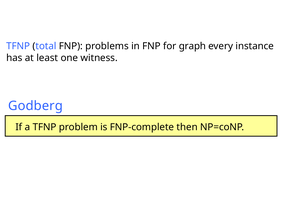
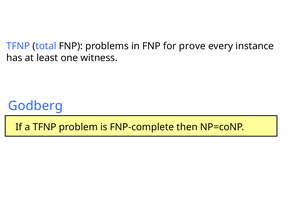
graph: graph -> prove
